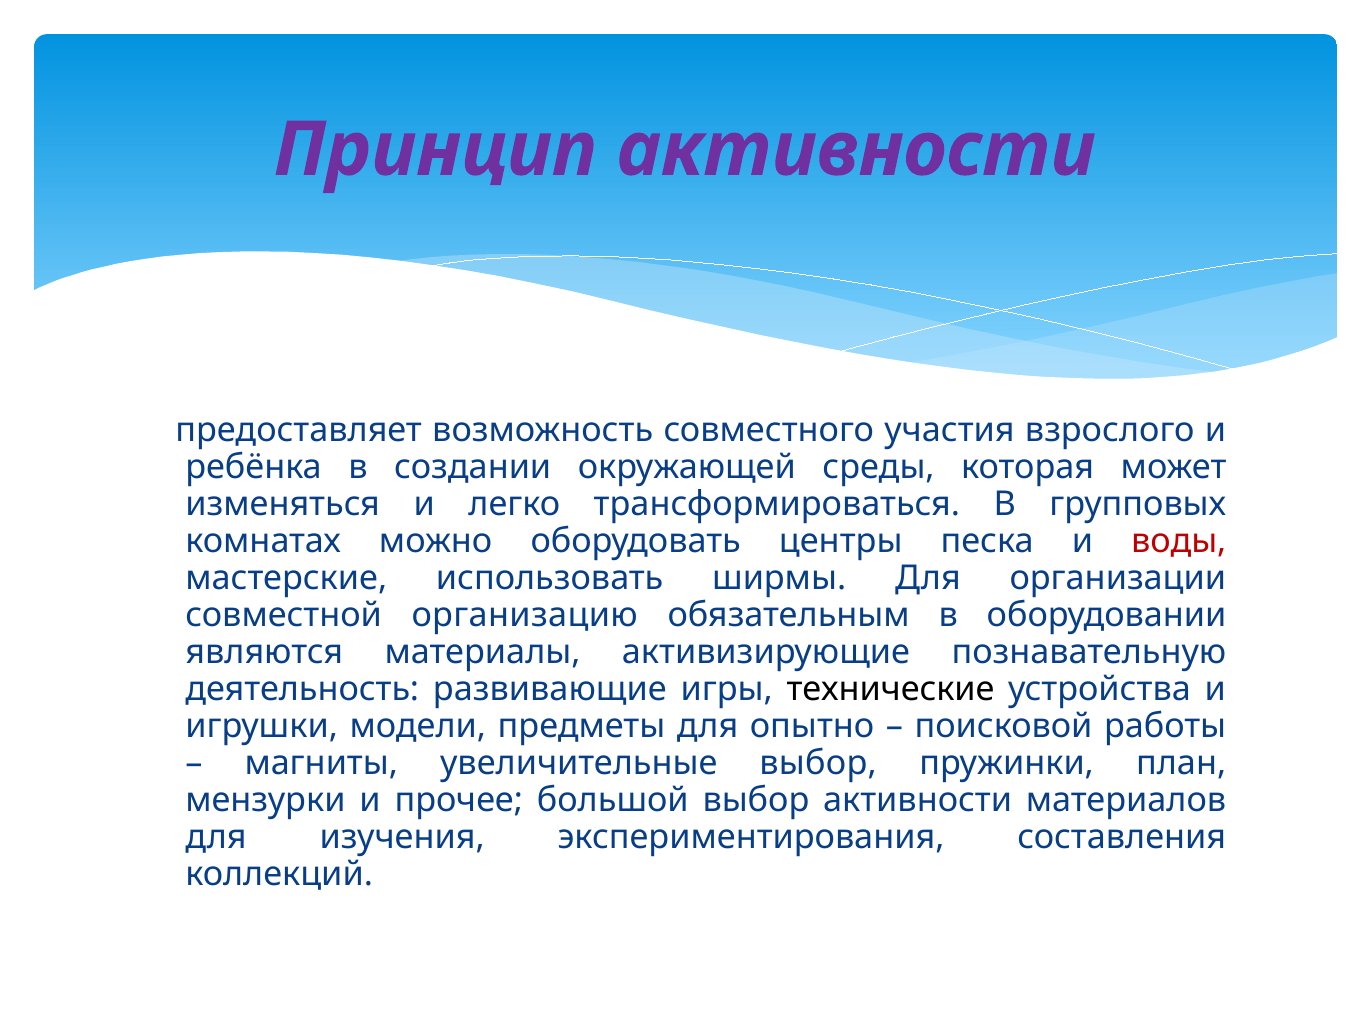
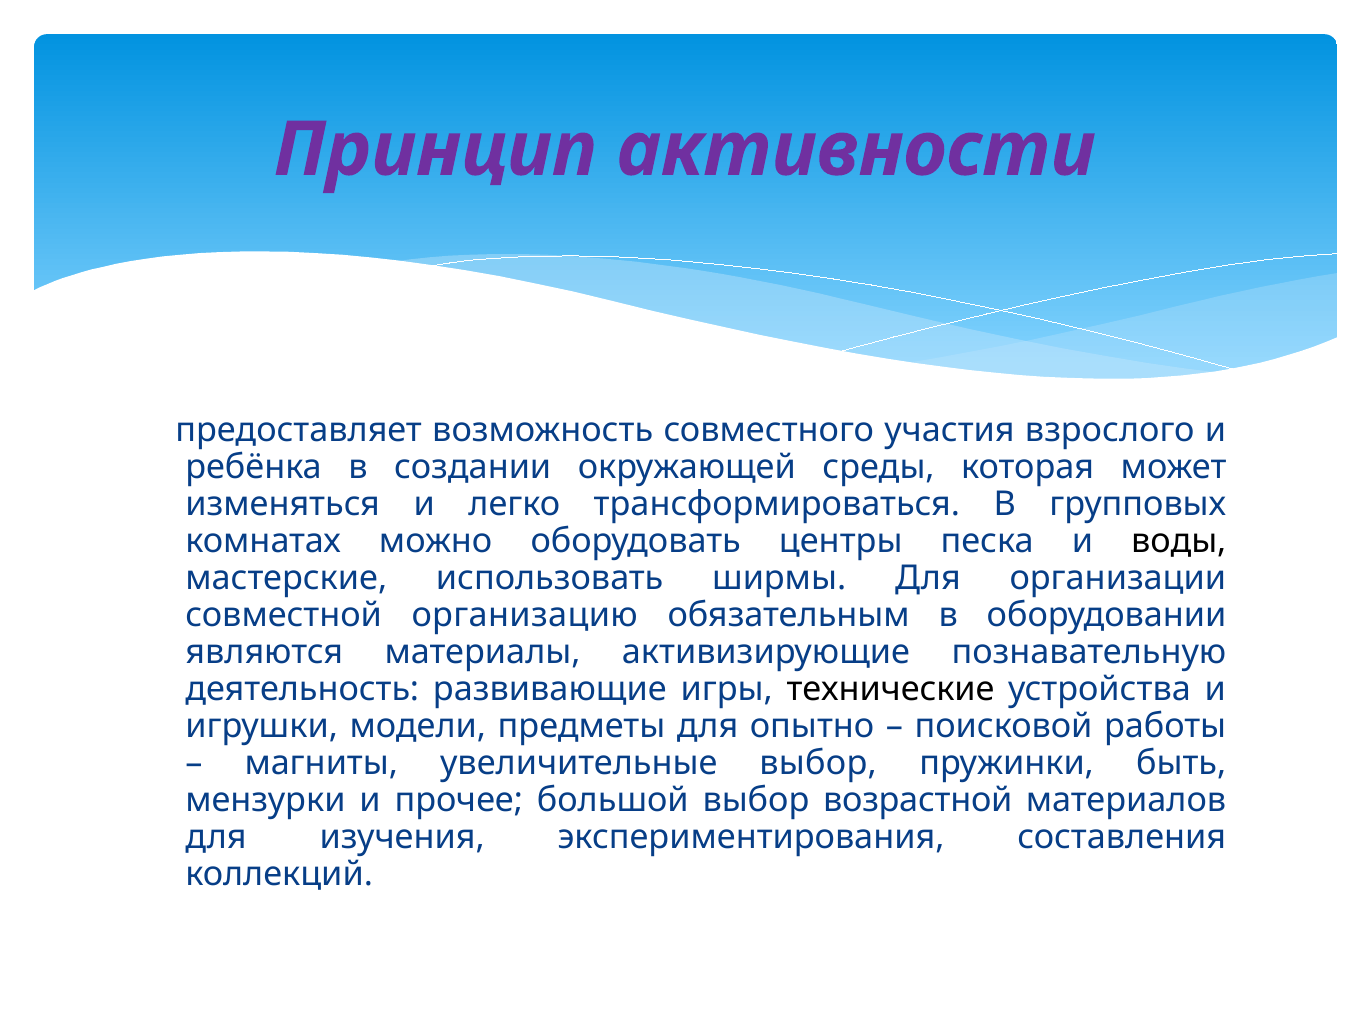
воды colour: red -> black
план: план -> быть
выбор активности: активности -> возрастной
